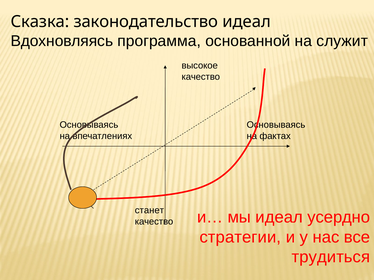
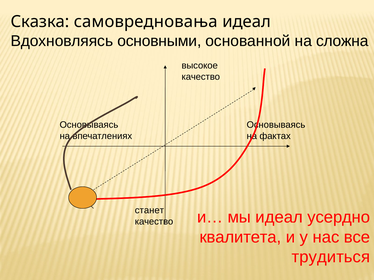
законодательство: законодательство -> самовредновања
программа: программа -> основными
служит: служит -> сложна
стратегии: стратегии -> квалитета
